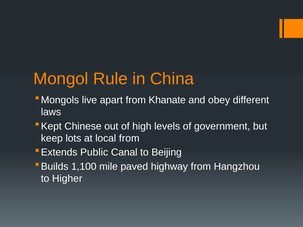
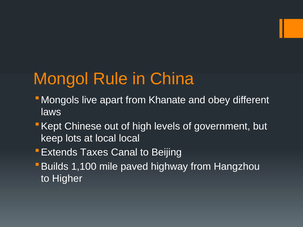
local from: from -> local
Public: Public -> Taxes
